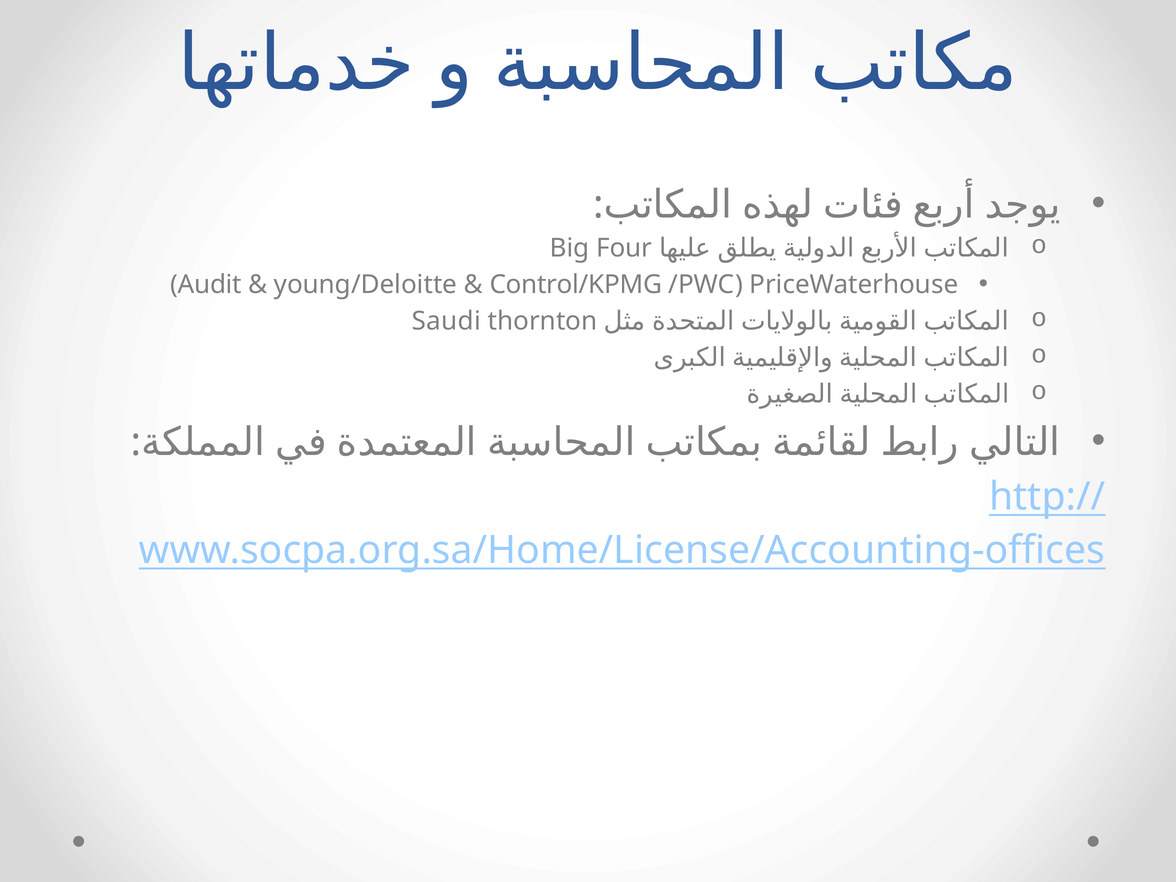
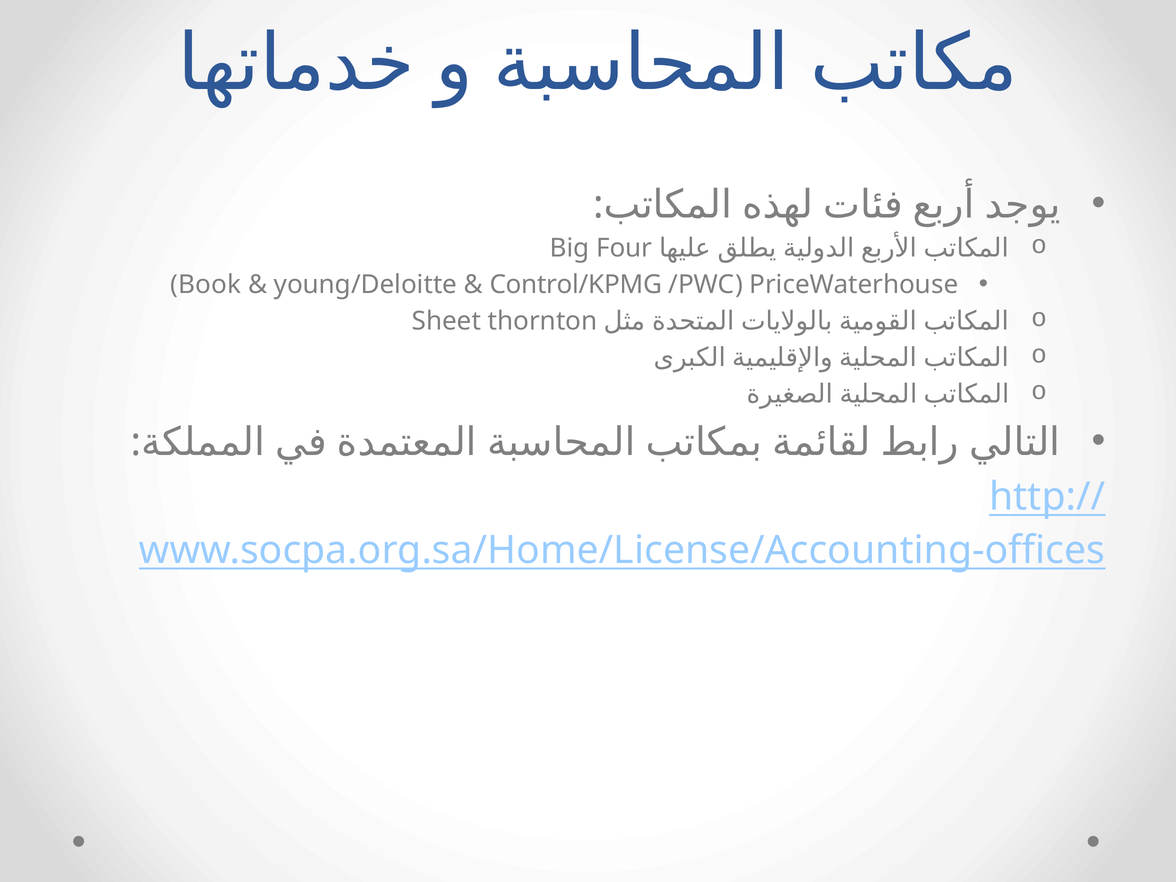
Audit: Audit -> Book
Saudi: Saudi -> Sheet
